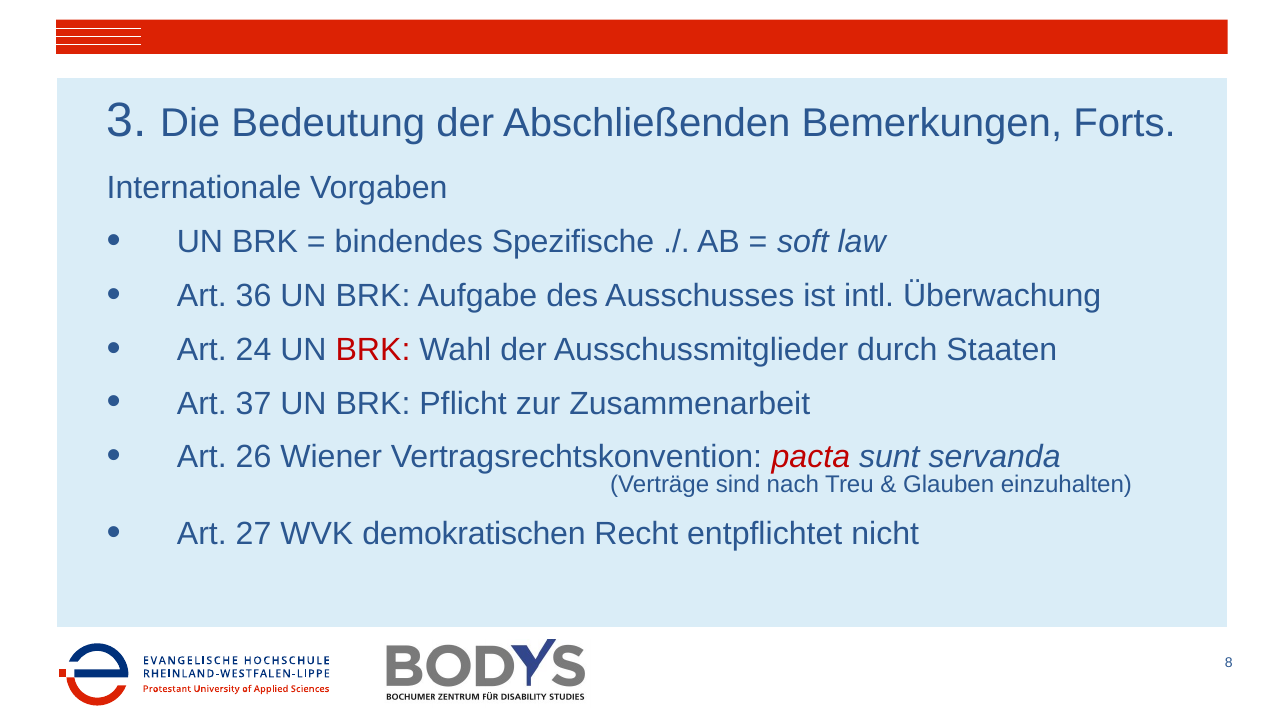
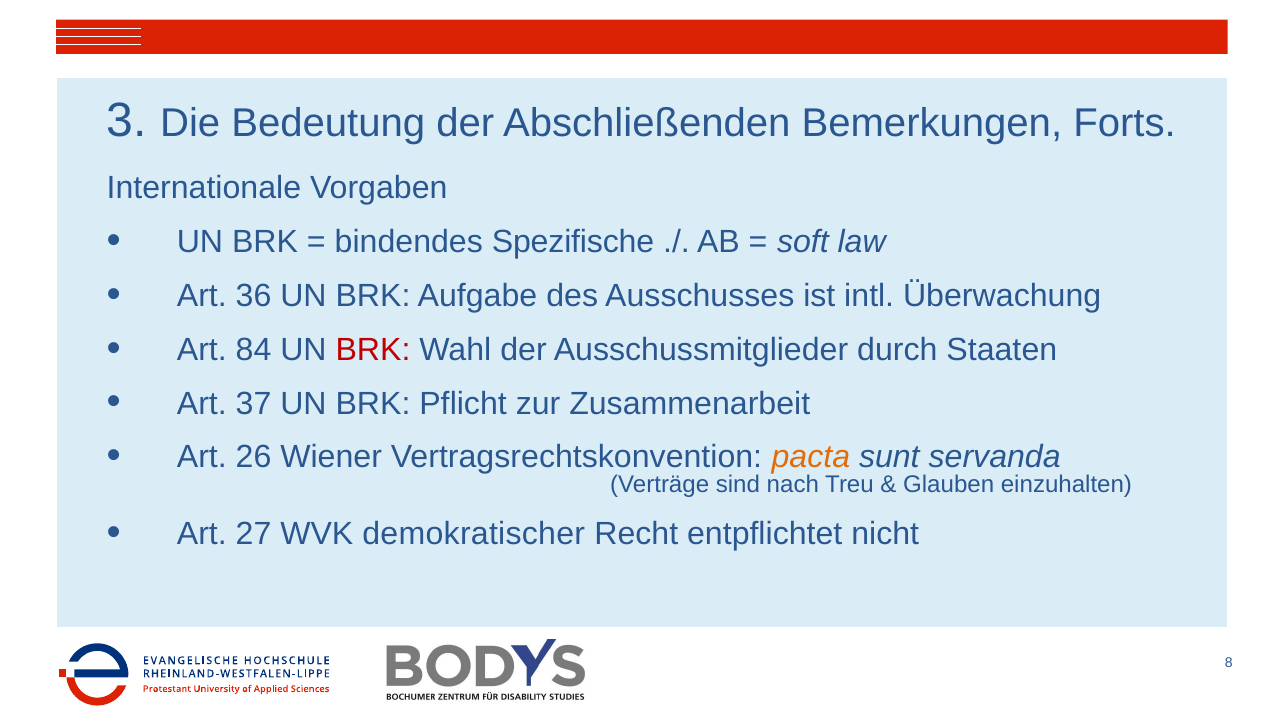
24: 24 -> 84
pacta colour: red -> orange
demokratischen: demokratischen -> demokratischer
